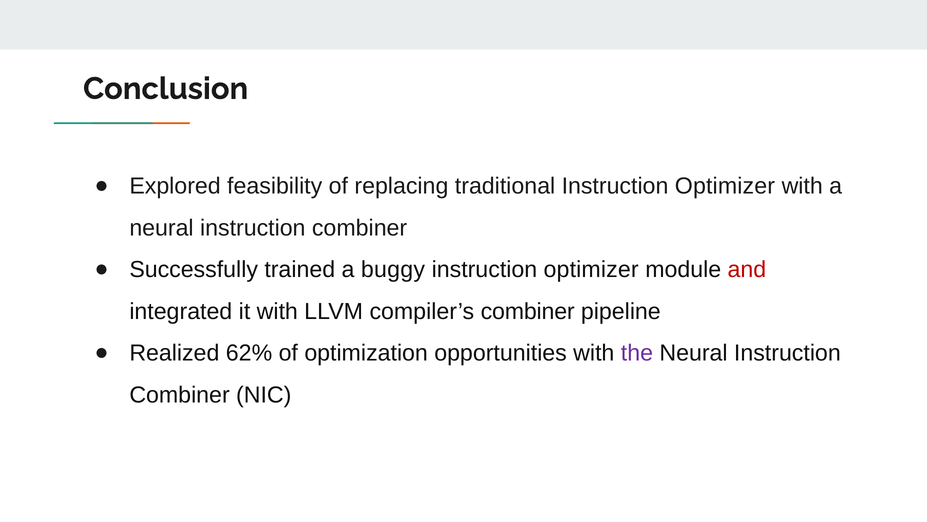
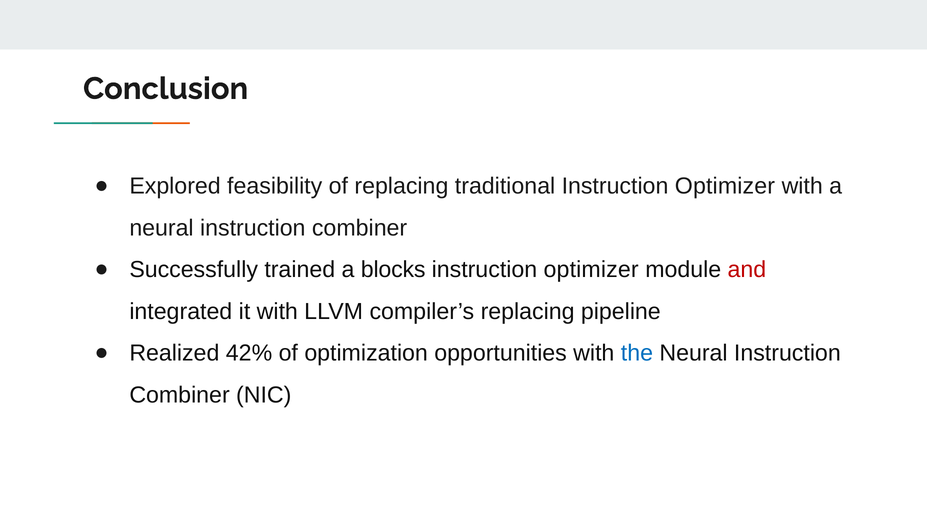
buggy: buggy -> blocks
compiler’s combiner: combiner -> replacing
62%: 62% -> 42%
the colour: purple -> blue
